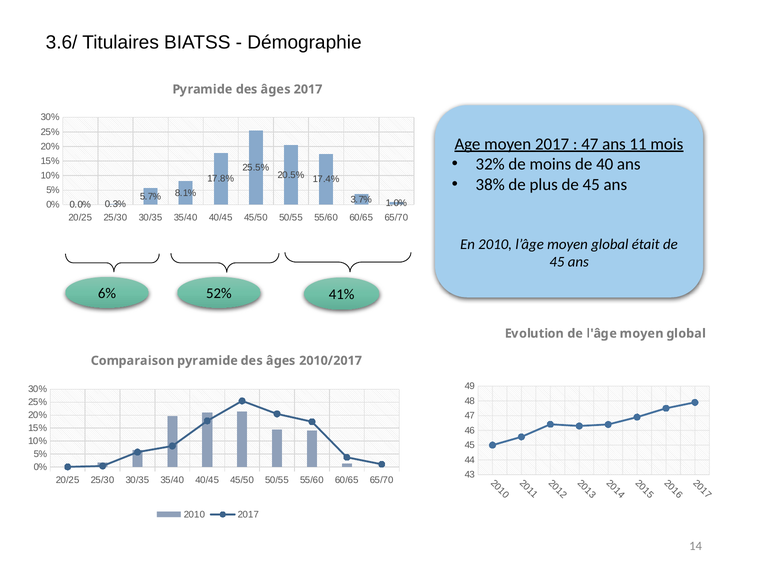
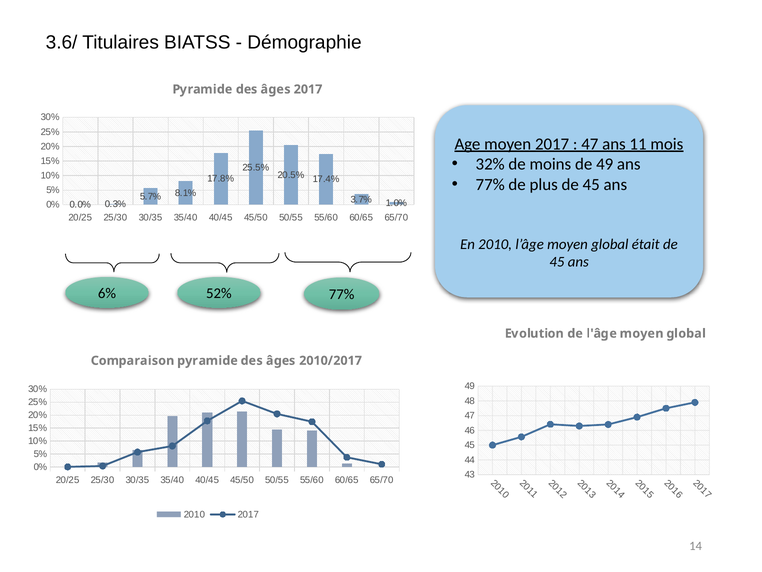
de 40: 40 -> 49
38% at (490, 184): 38% -> 77%
52% 41%: 41% -> 77%
